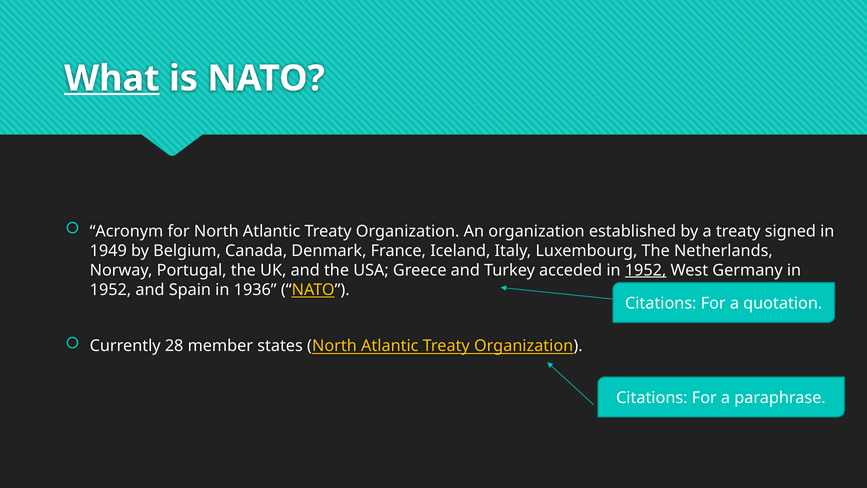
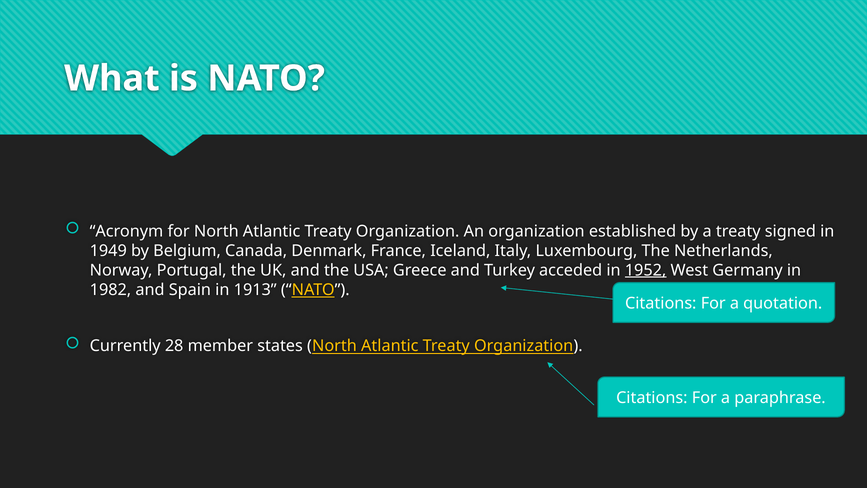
What underline: present -> none
1952 at (110, 290): 1952 -> 1982
1936: 1936 -> 1913
